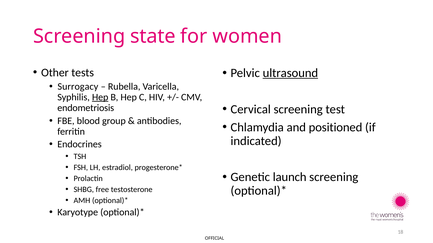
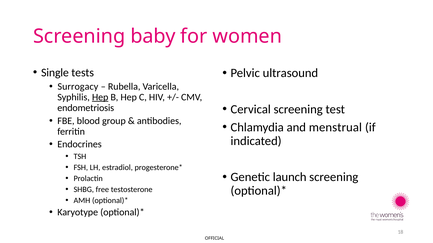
state: state -> baby
ultrasound underline: present -> none
Other: Other -> Single
positioned: positioned -> menstrual
